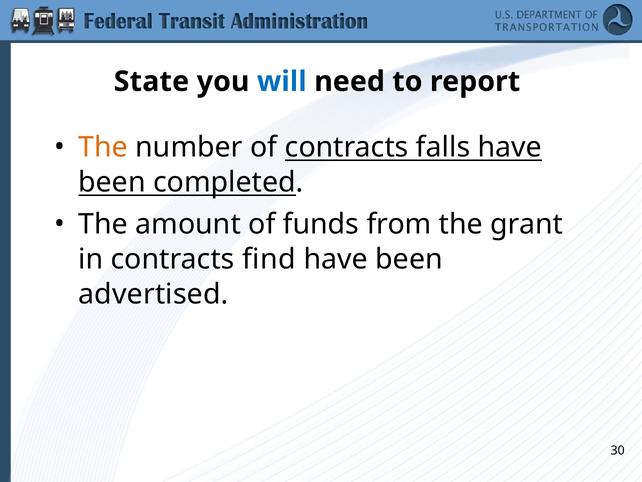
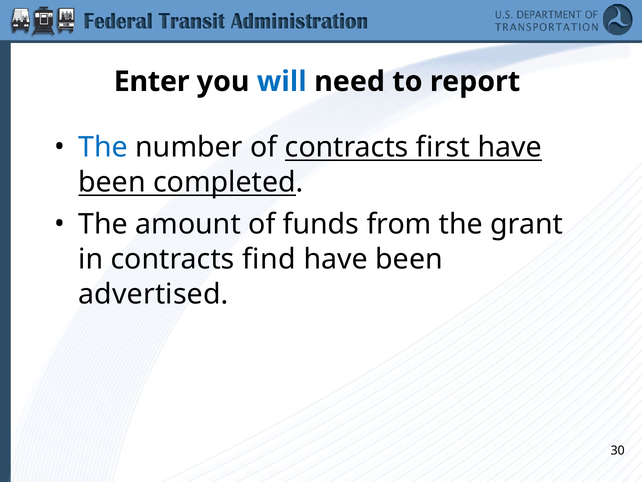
State: State -> Enter
The at (103, 147) colour: orange -> blue
falls: falls -> first
